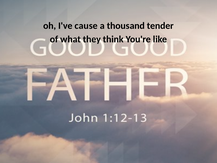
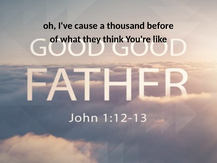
tender: tender -> before
